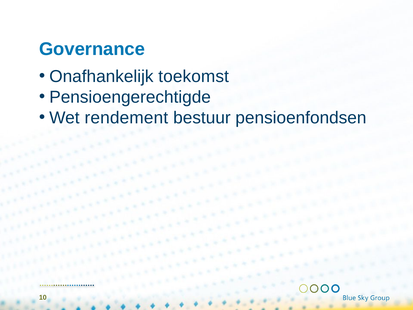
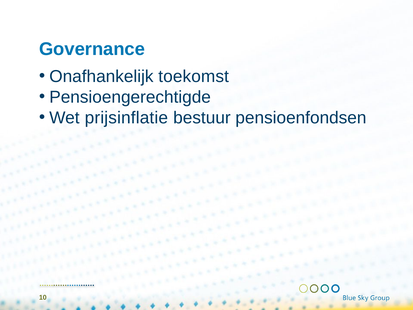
rendement: rendement -> prijsinflatie
